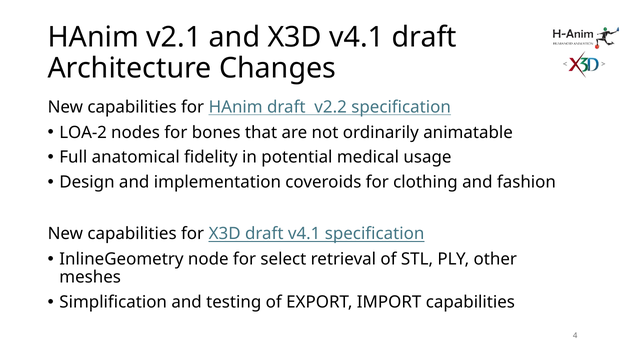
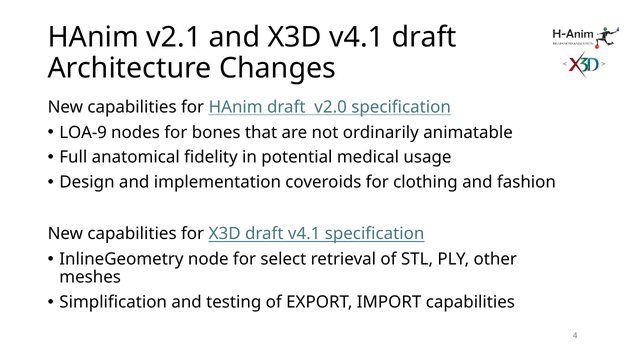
v2.2: v2.2 -> v2.0
LOA-2: LOA-2 -> LOA-9
